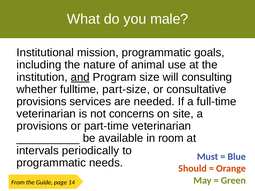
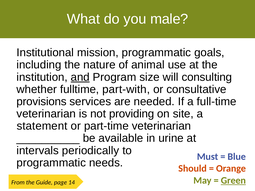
part-size: part-size -> part-with
concerns: concerns -> providing
provisions at (42, 126): provisions -> statement
room: room -> urine
Green underline: none -> present
